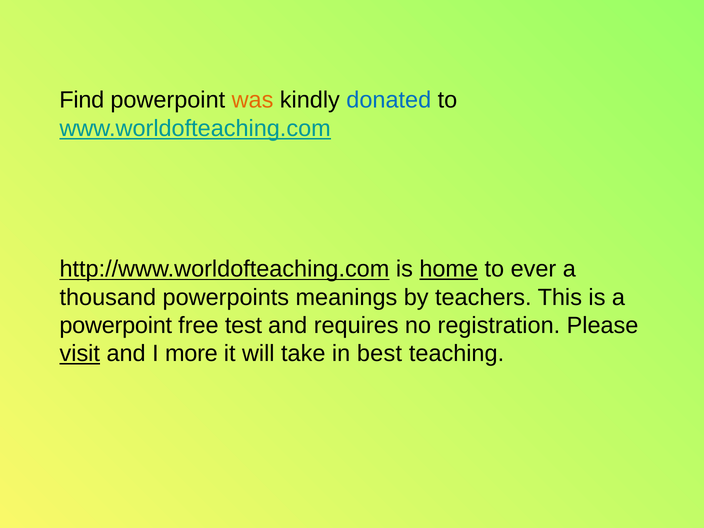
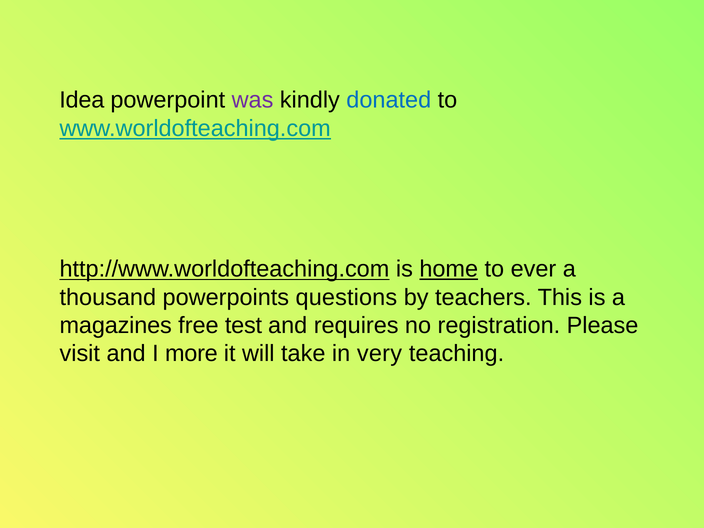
Find: Find -> Idea
was colour: orange -> purple
meanings: meanings -> questions
powerpoint at (116, 325): powerpoint -> magazines
visit underline: present -> none
best: best -> very
